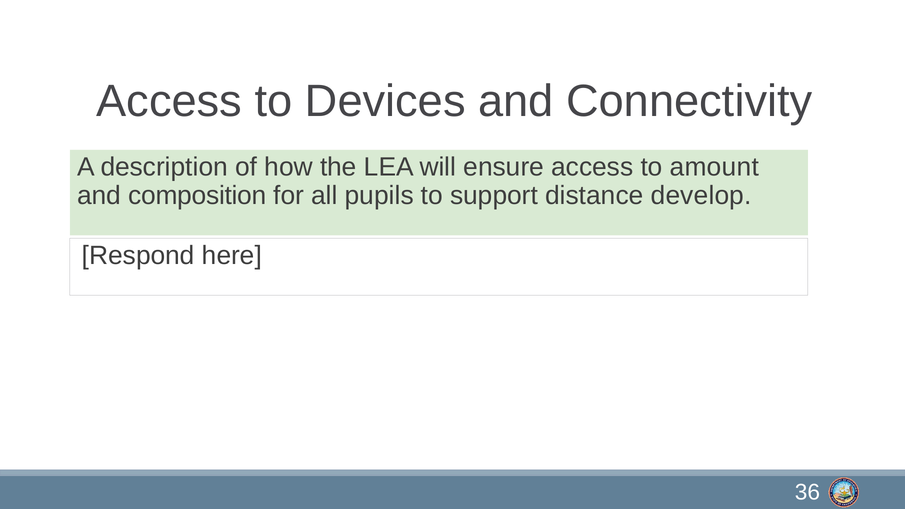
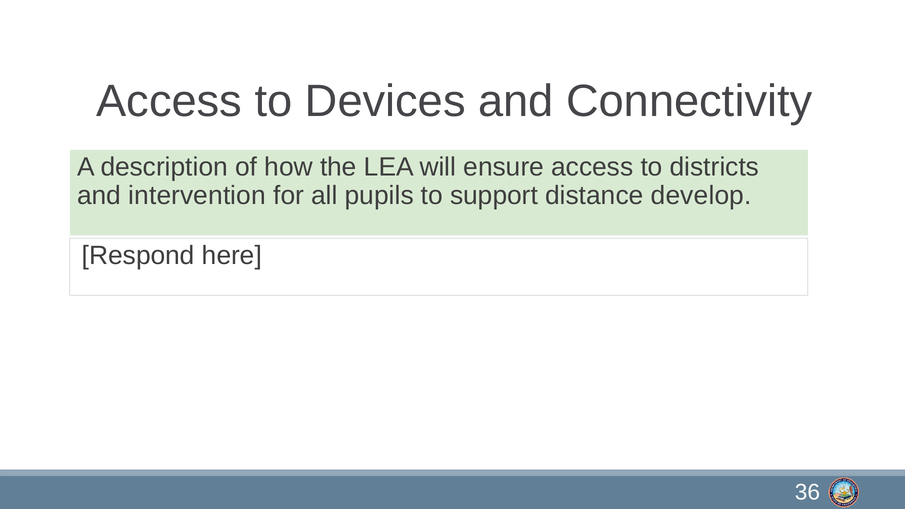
amount: amount -> districts
composition: composition -> intervention
